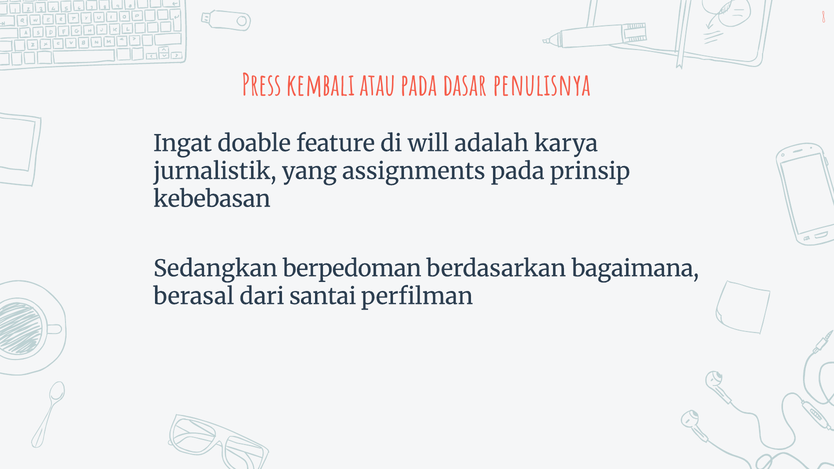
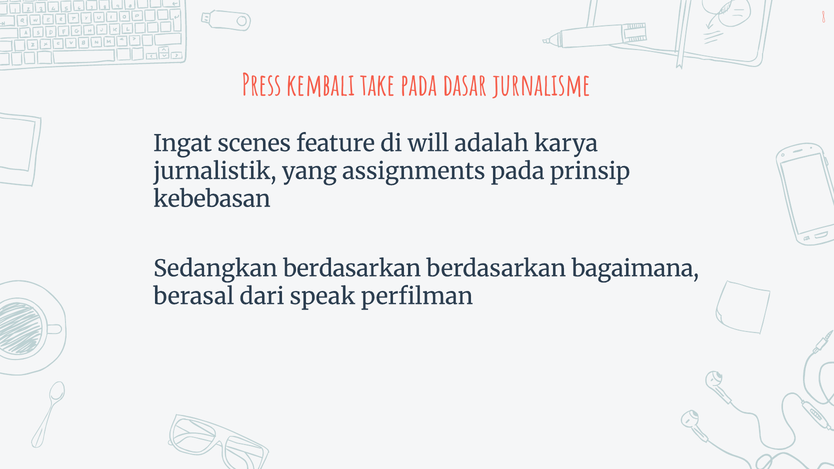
atau: atau -> take
penulisnya: penulisnya -> jurnalisme
doable: doable -> scenes
Sedangkan berpedoman: berpedoman -> berdasarkan
santai: santai -> speak
